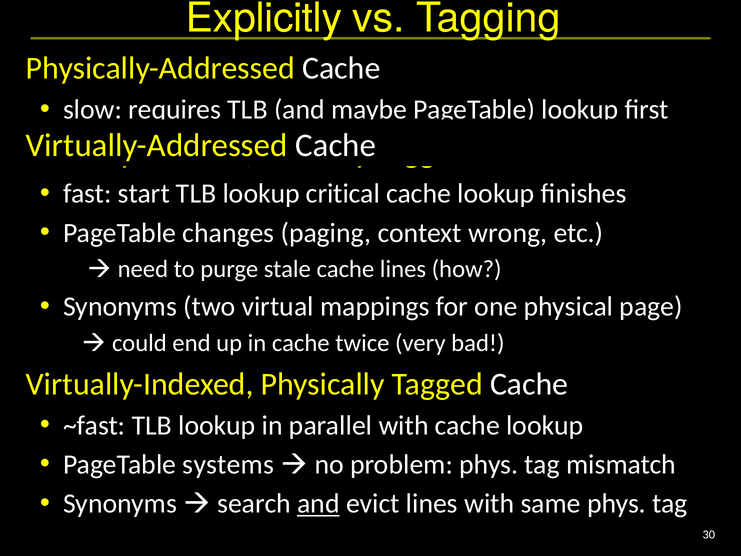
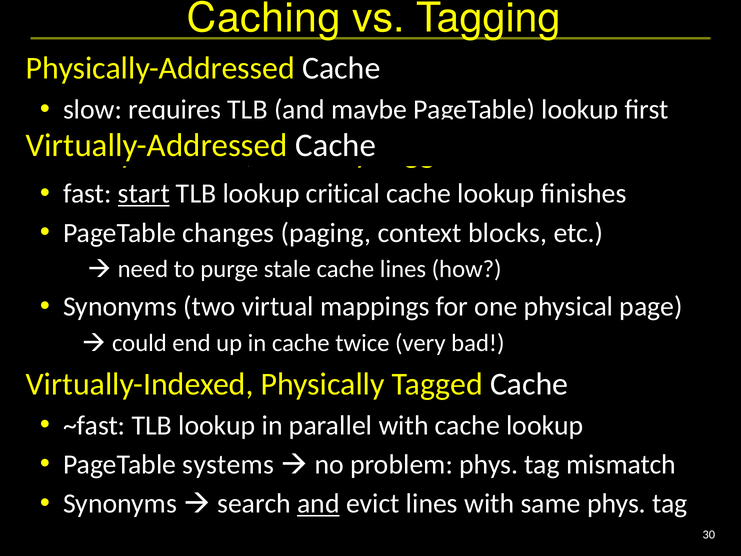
Explicitly: Explicitly -> Caching
start underline: none -> present
wrong: wrong -> blocks
